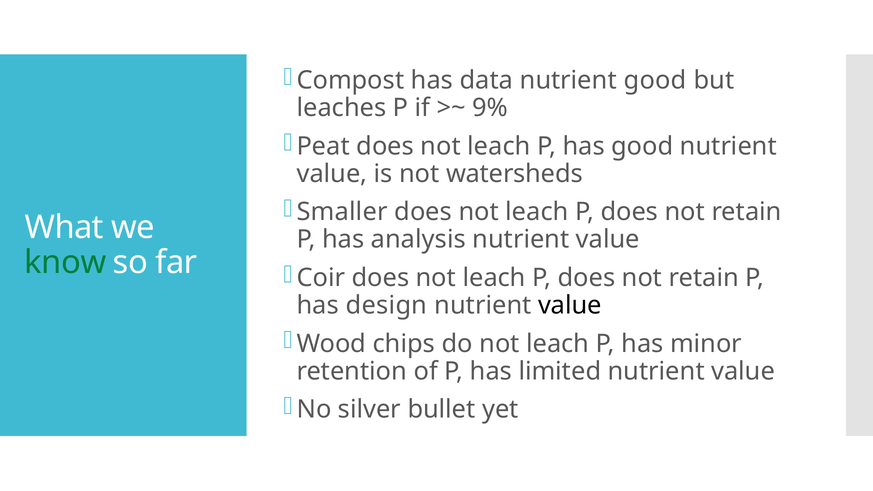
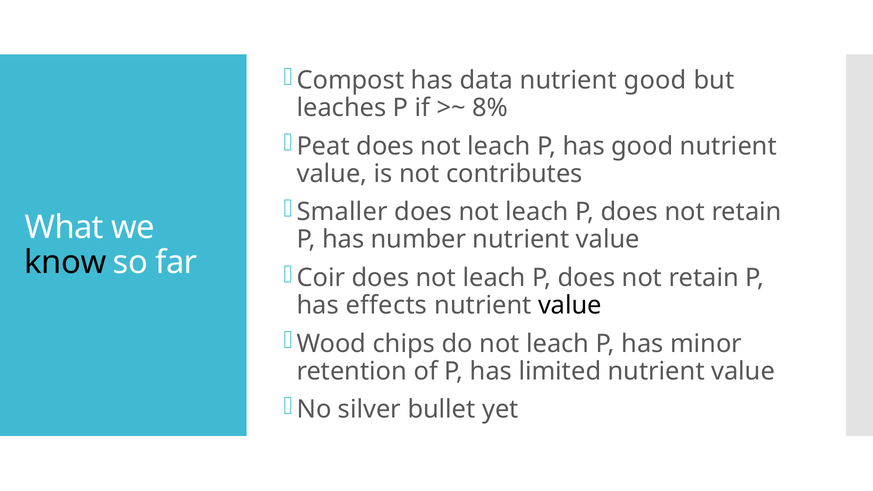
9%: 9% -> 8%
watersheds: watersheds -> contributes
analysis: analysis -> number
know colour: green -> black
design: design -> effects
